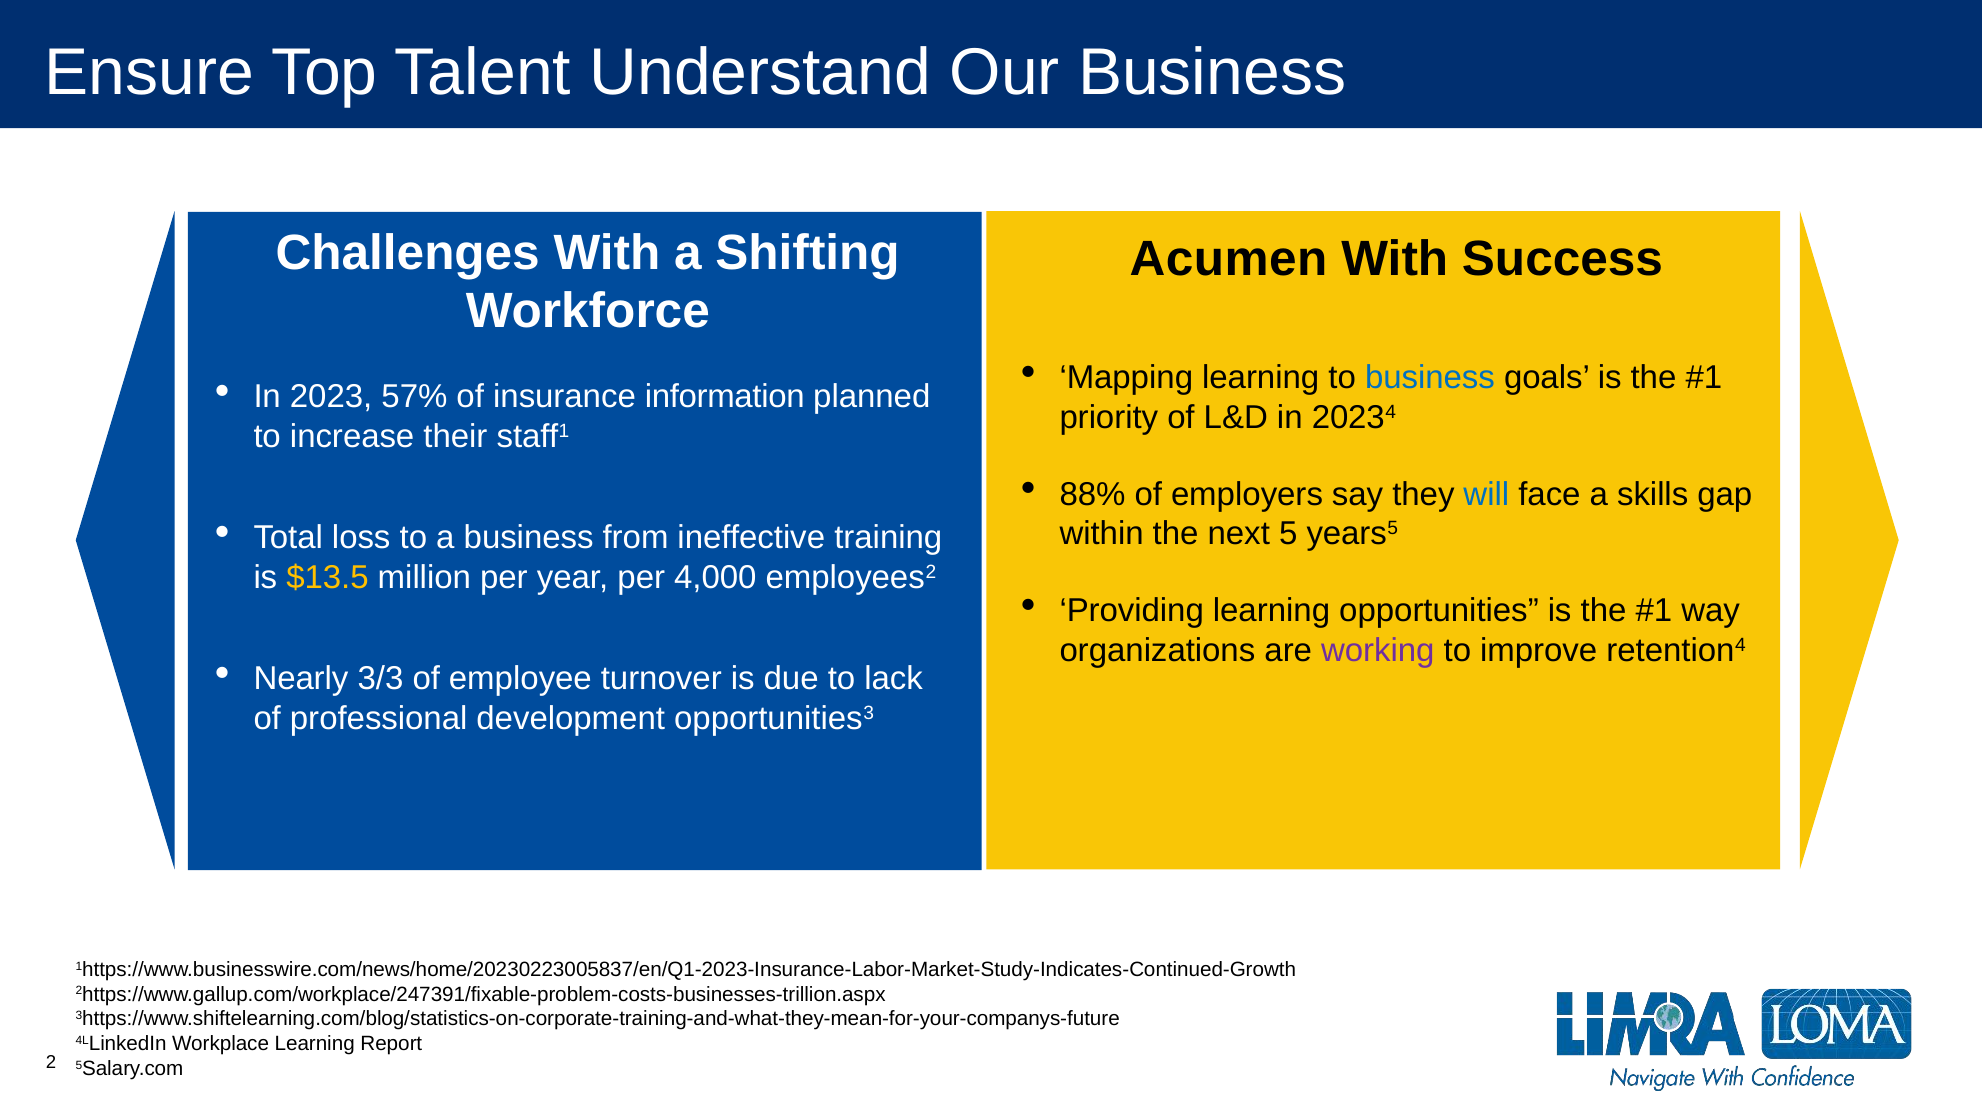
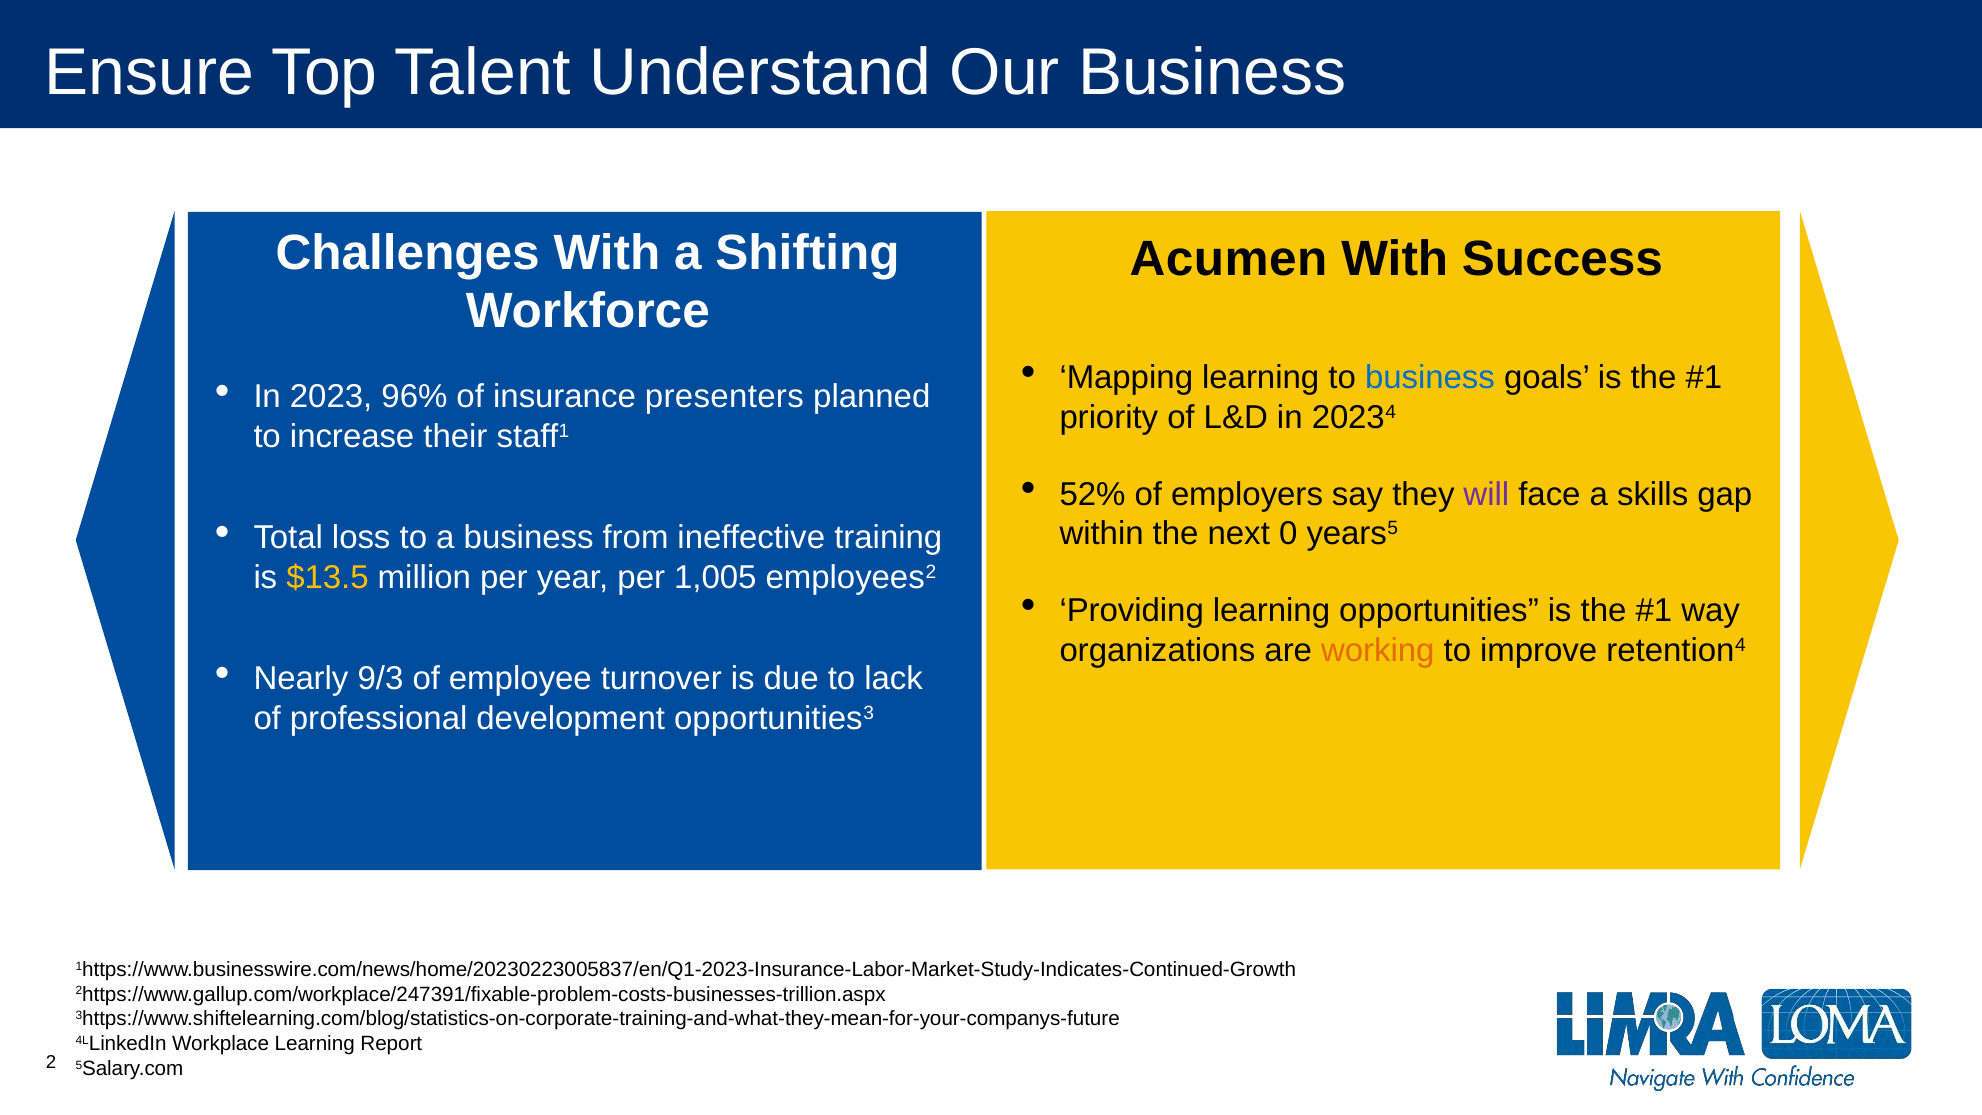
57%: 57% -> 96%
information: information -> presenters
88%: 88% -> 52%
will colour: blue -> purple
5: 5 -> 0
4,000: 4,000 -> 1,005
working colour: purple -> orange
3/3: 3/3 -> 9/3
